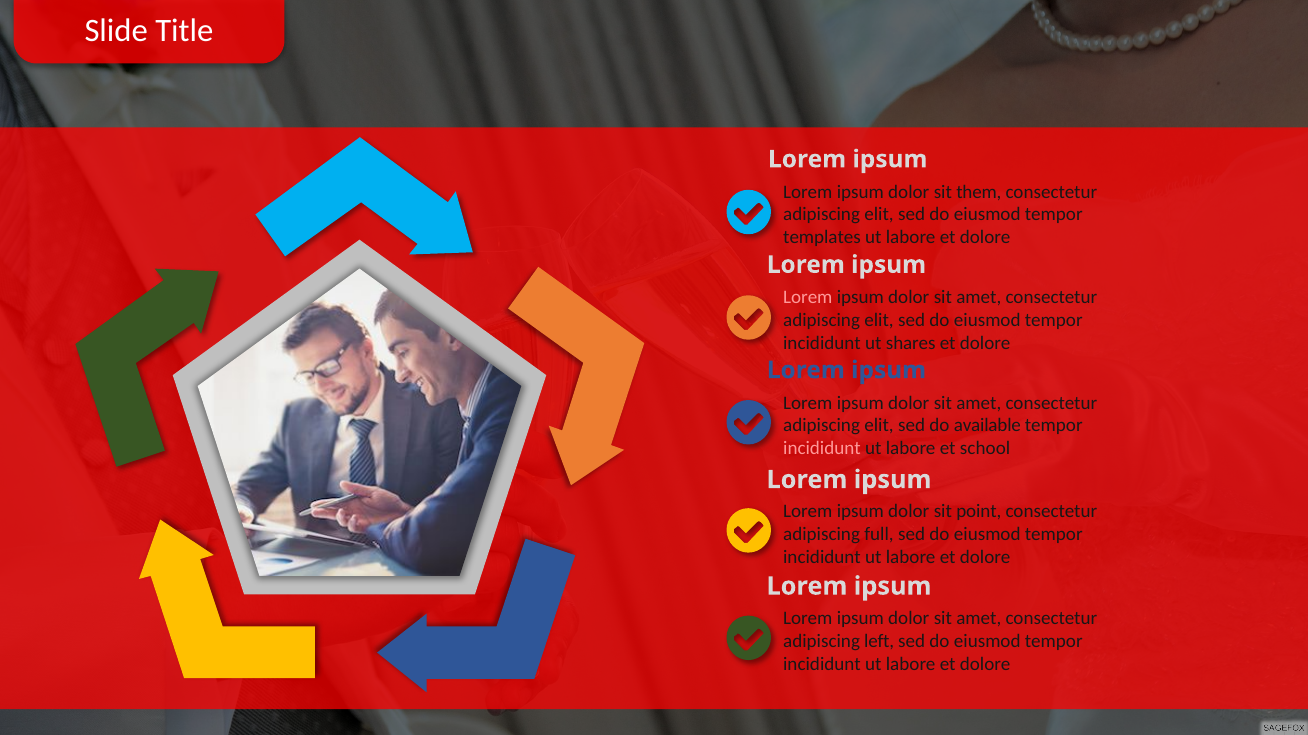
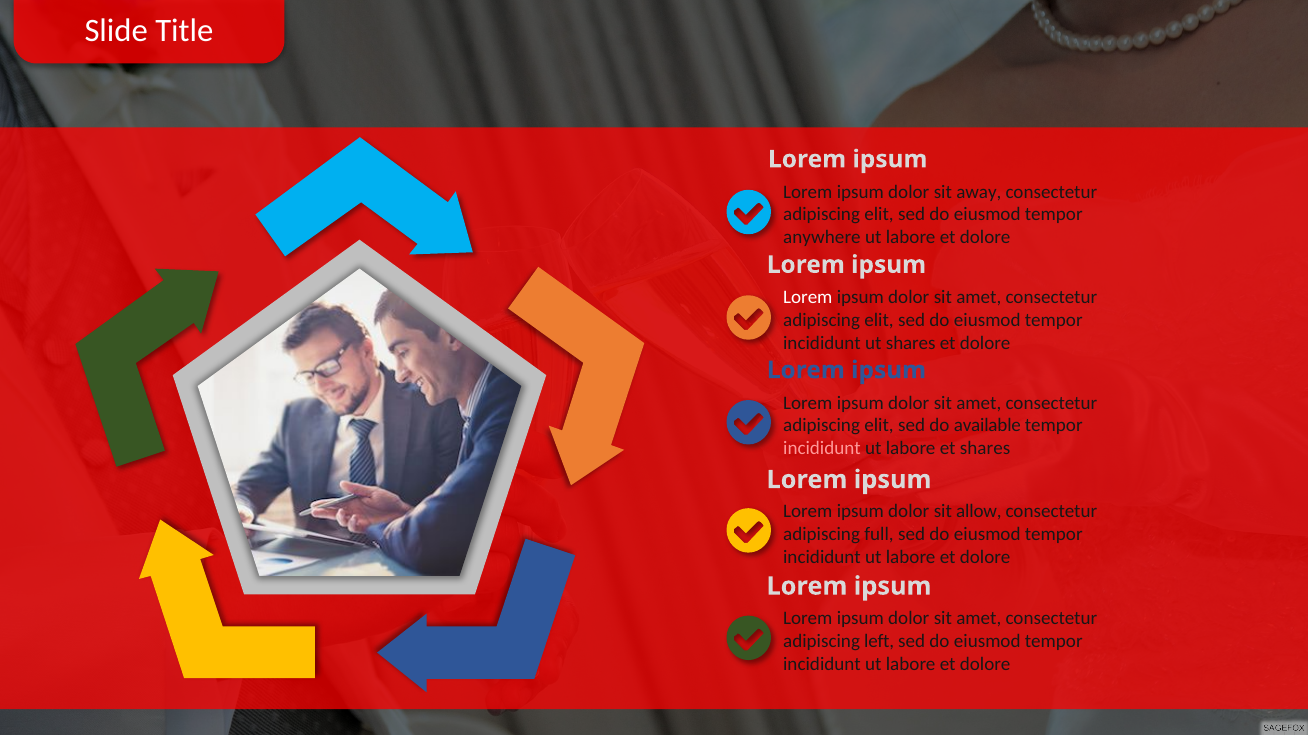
them: them -> away
templates: templates -> anywhere
Lorem at (808, 298) colour: pink -> white
et school: school -> shares
point: point -> allow
